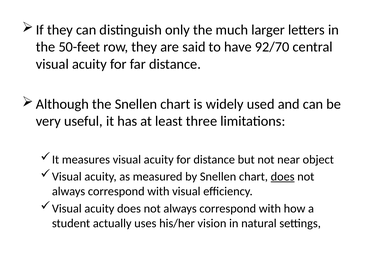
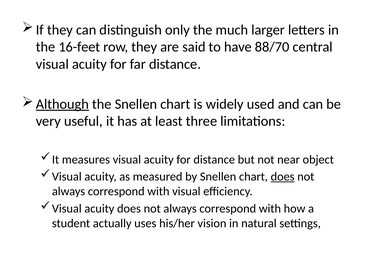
50-feet: 50-feet -> 16-feet
92/70: 92/70 -> 88/70
Although underline: none -> present
